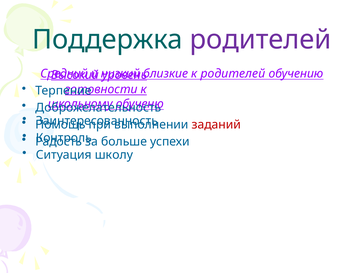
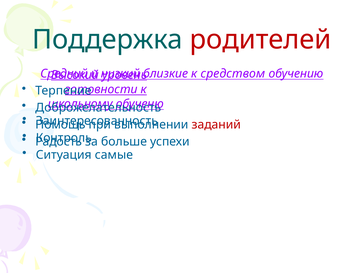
родителей at (260, 40) colour: purple -> red
к родителей: родителей -> средством
школу: школу -> самые
